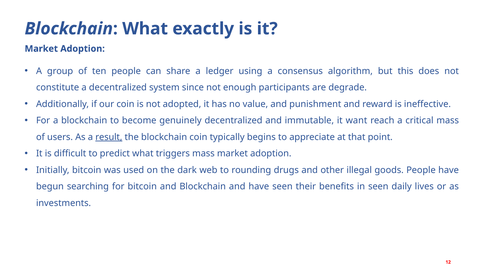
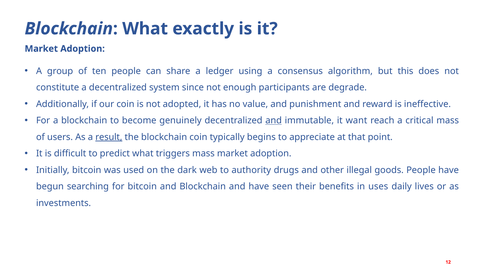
and at (274, 120) underline: none -> present
rounding: rounding -> authority
in seen: seen -> uses
